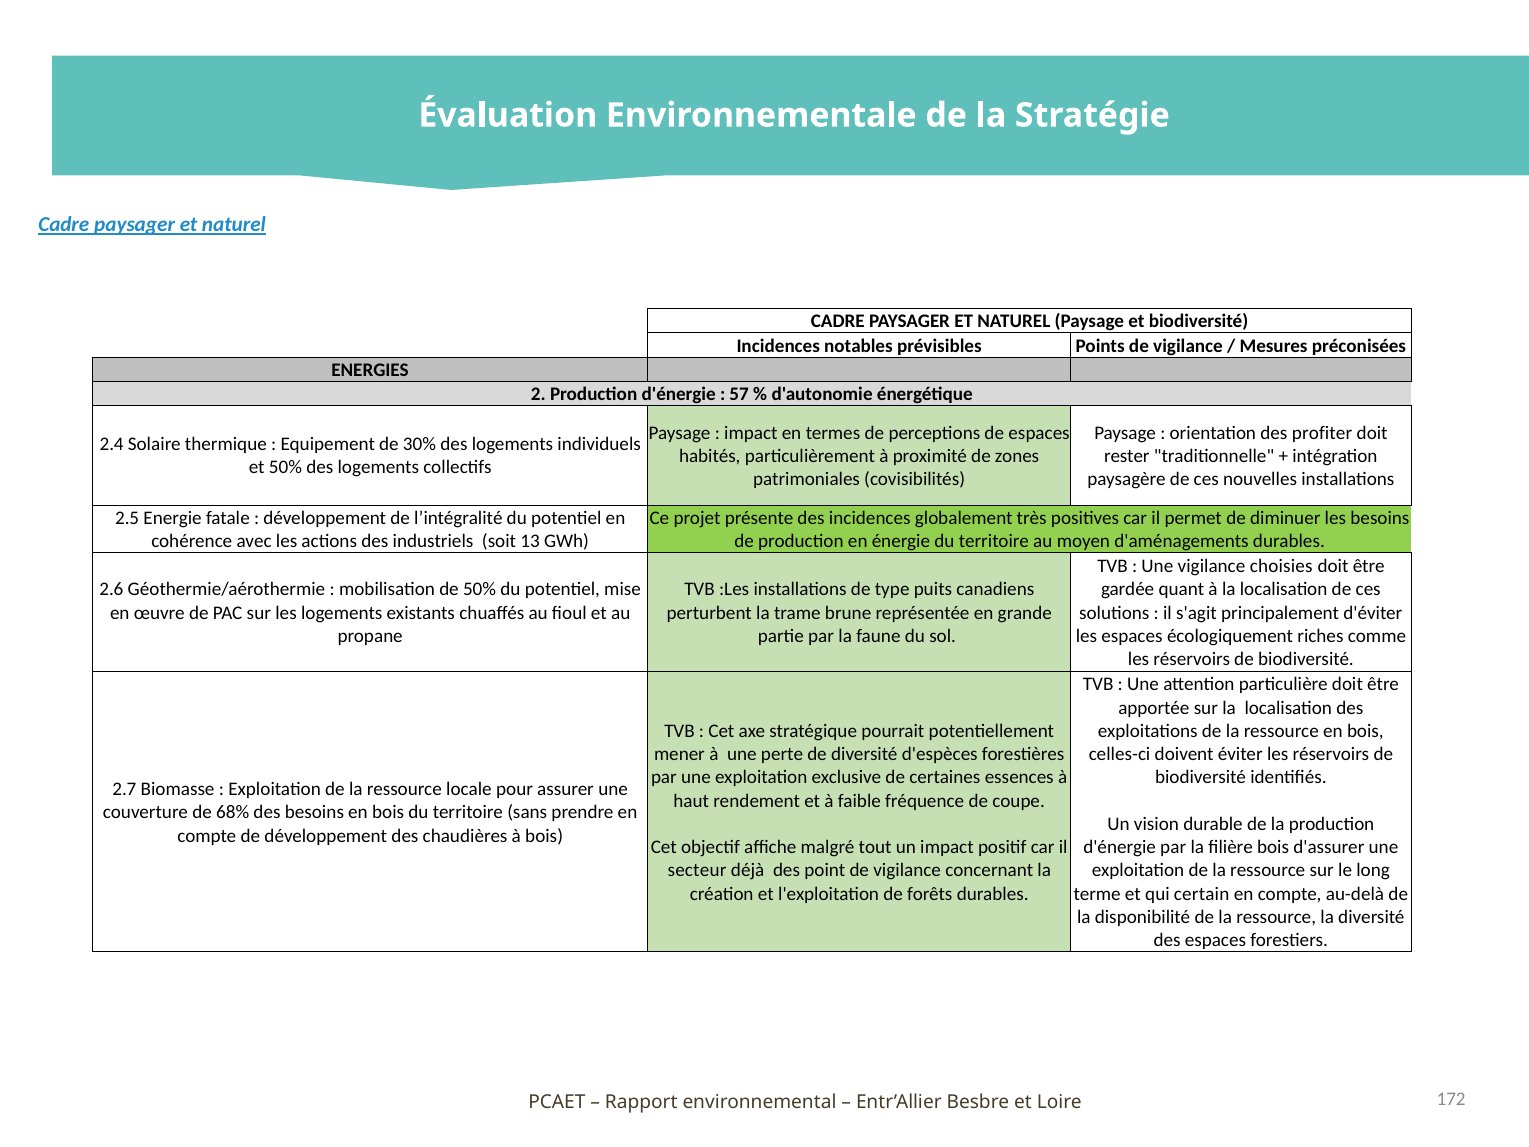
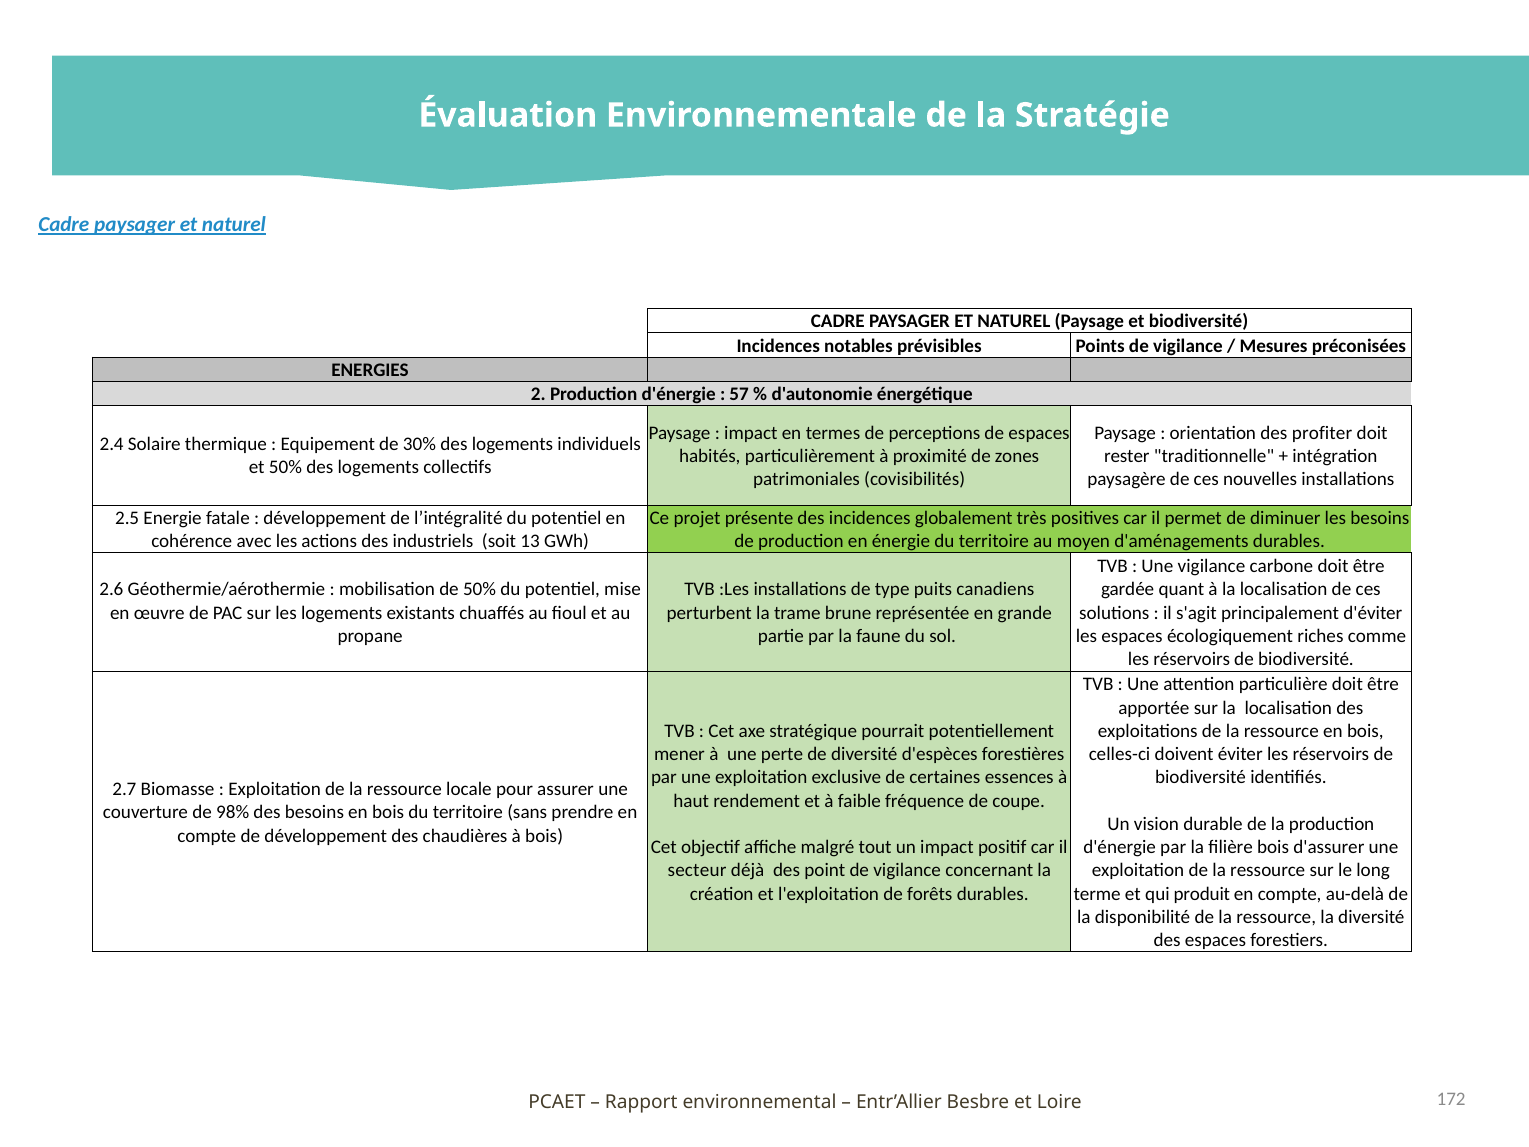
choisies: choisies -> carbone
68%: 68% -> 98%
certain: certain -> produit
